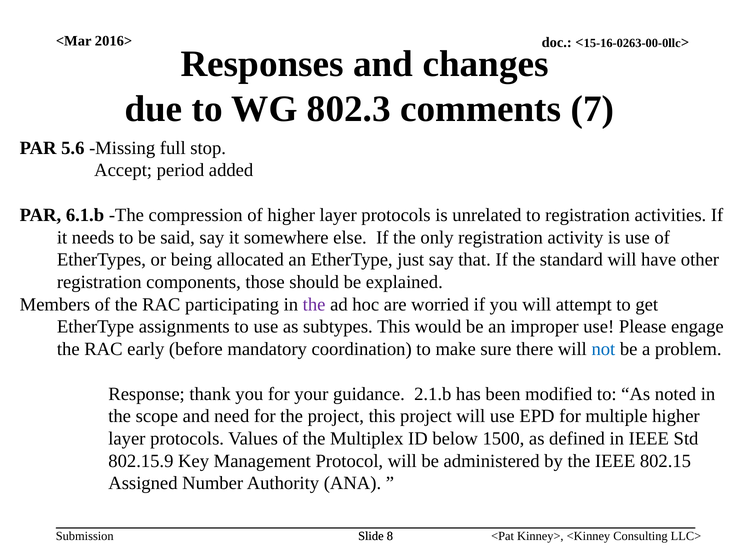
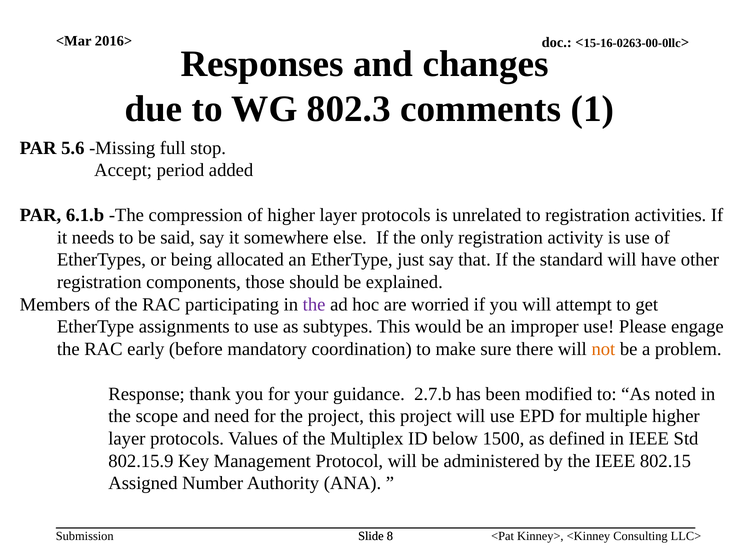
7: 7 -> 1
not colour: blue -> orange
2.1.b: 2.1.b -> 2.7.b
